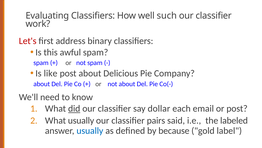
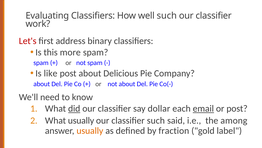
awful: awful -> more
email underline: none -> present
classifier pairs: pairs -> such
labeled: labeled -> among
usually at (90, 130) colour: blue -> orange
because: because -> fraction
